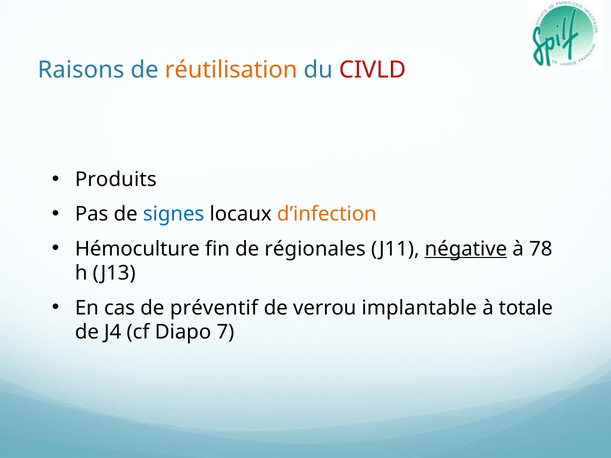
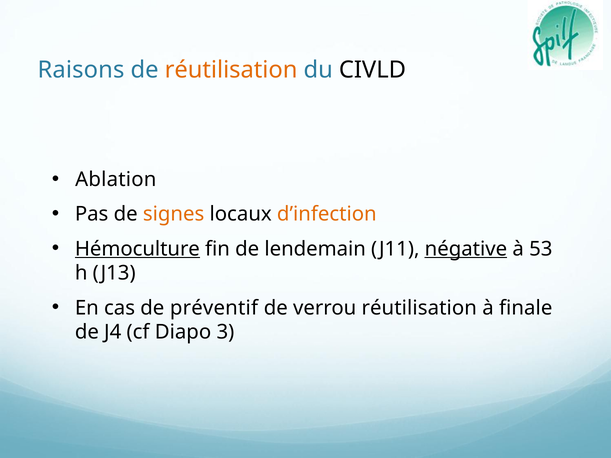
CIVLD colour: red -> black
Produits: Produits -> Ablation
signes colour: blue -> orange
Hémoculture underline: none -> present
régionales: régionales -> lendemain
78: 78 -> 53
verrou implantable: implantable -> réutilisation
totale: totale -> finale
7: 7 -> 3
